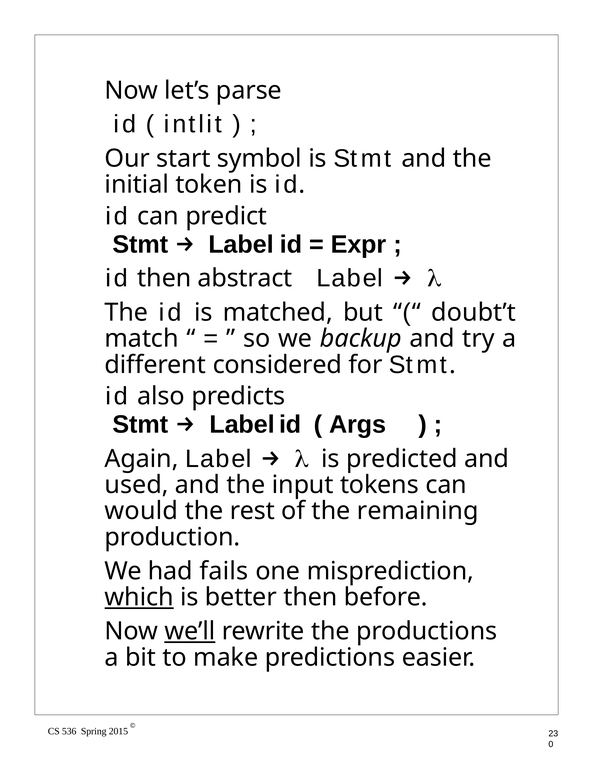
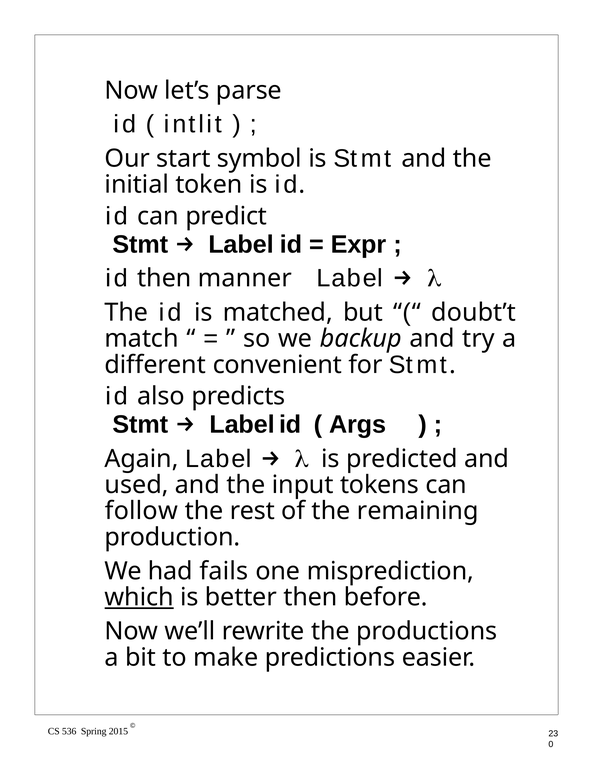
abstract: abstract -> manner
considered: considered -> convenient
would: would -> follow
we’ll underline: present -> none
